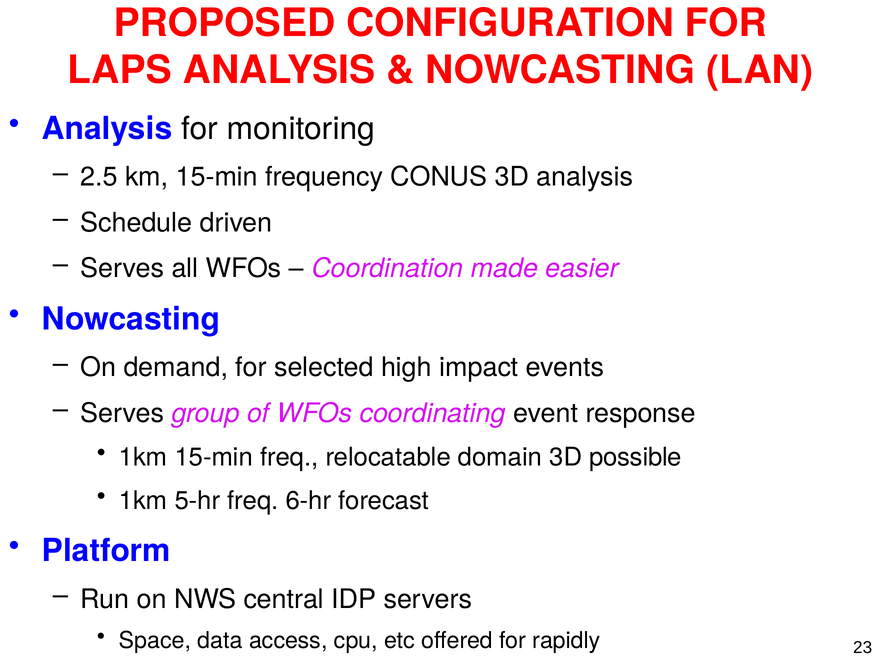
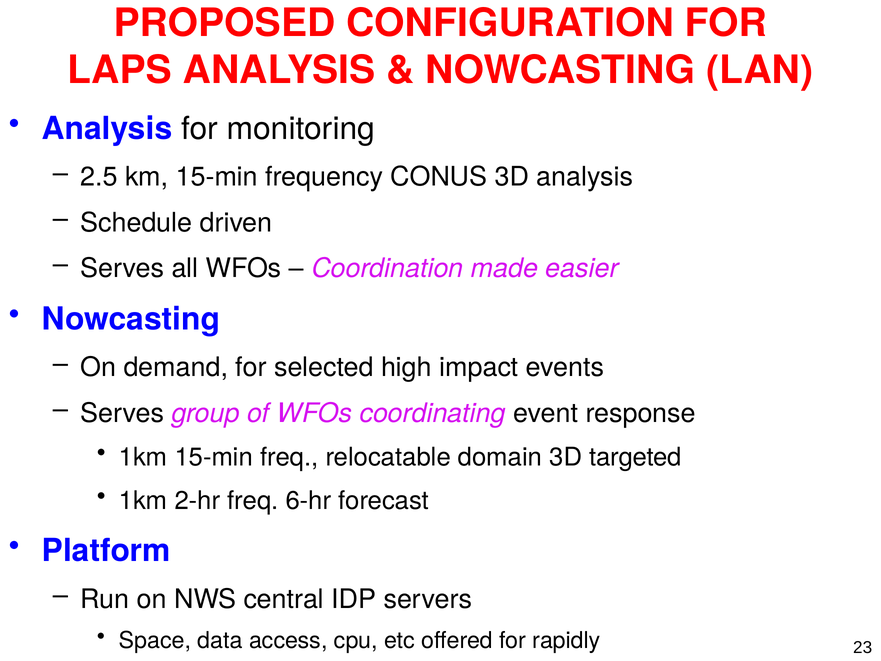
possible: possible -> targeted
5-hr: 5-hr -> 2-hr
